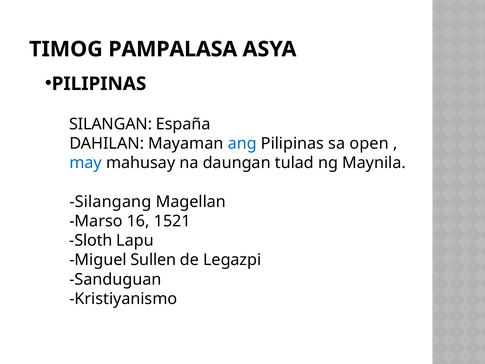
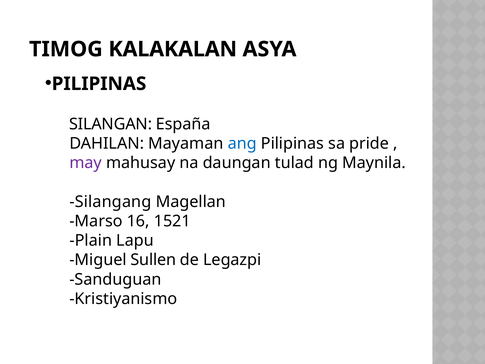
PAMPALASA: PAMPALASA -> KALAKALAN
open: open -> pride
may colour: blue -> purple
Sloth: Sloth -> Plain
